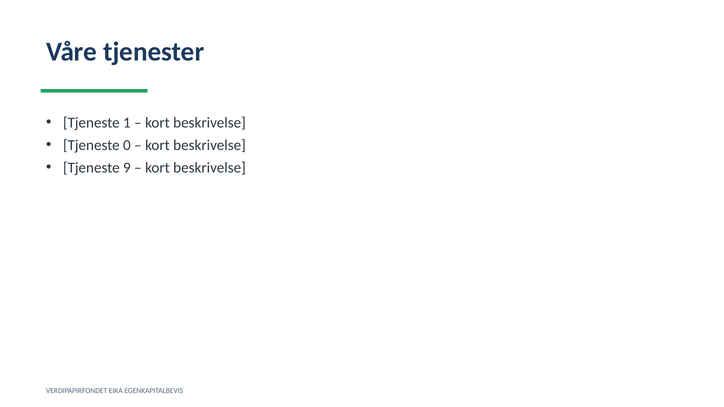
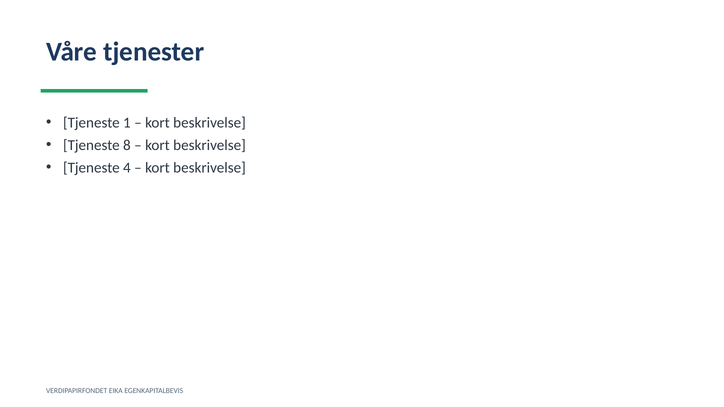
0: 0 -> 8
9: 9 -> 4
